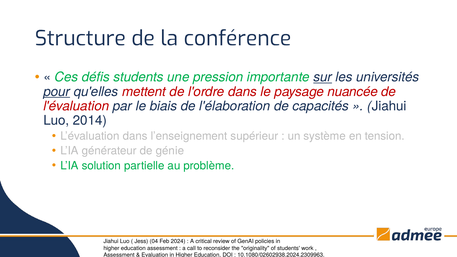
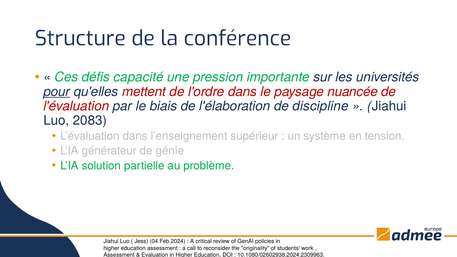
défis students: students -> capacité
sur underline: present -> none
capacités: capacités -> discipline
2014: 2014 -> 2083
